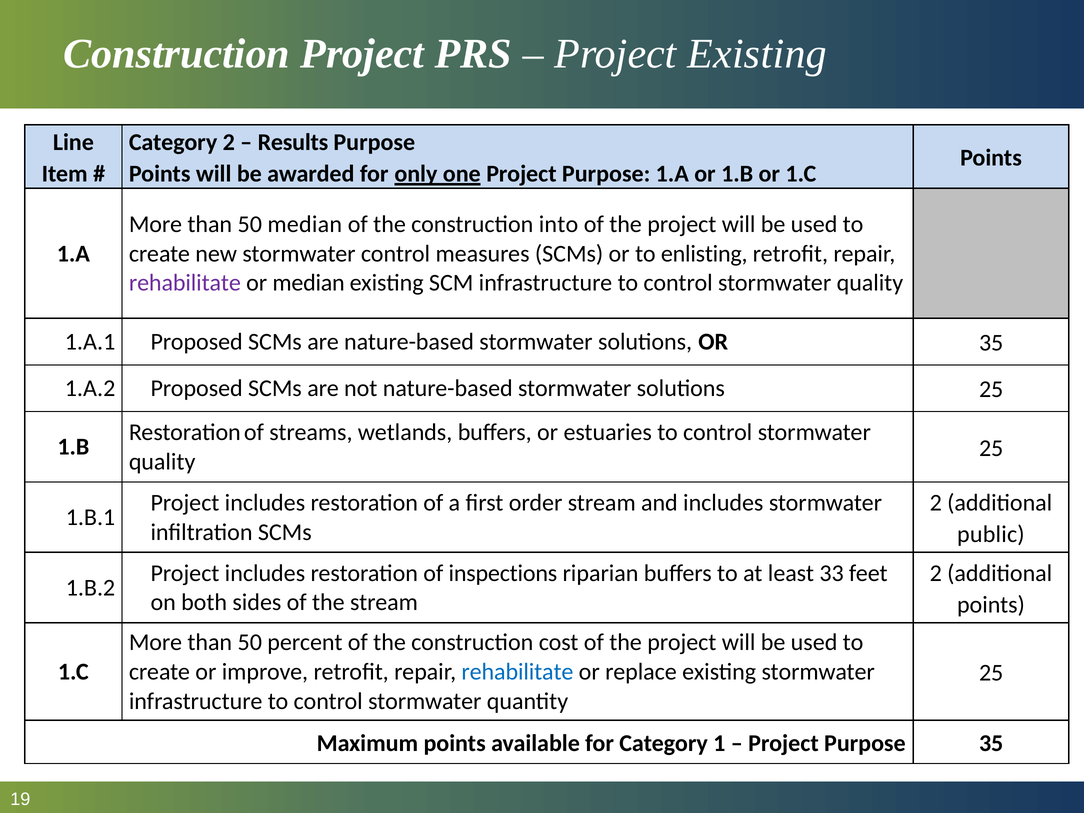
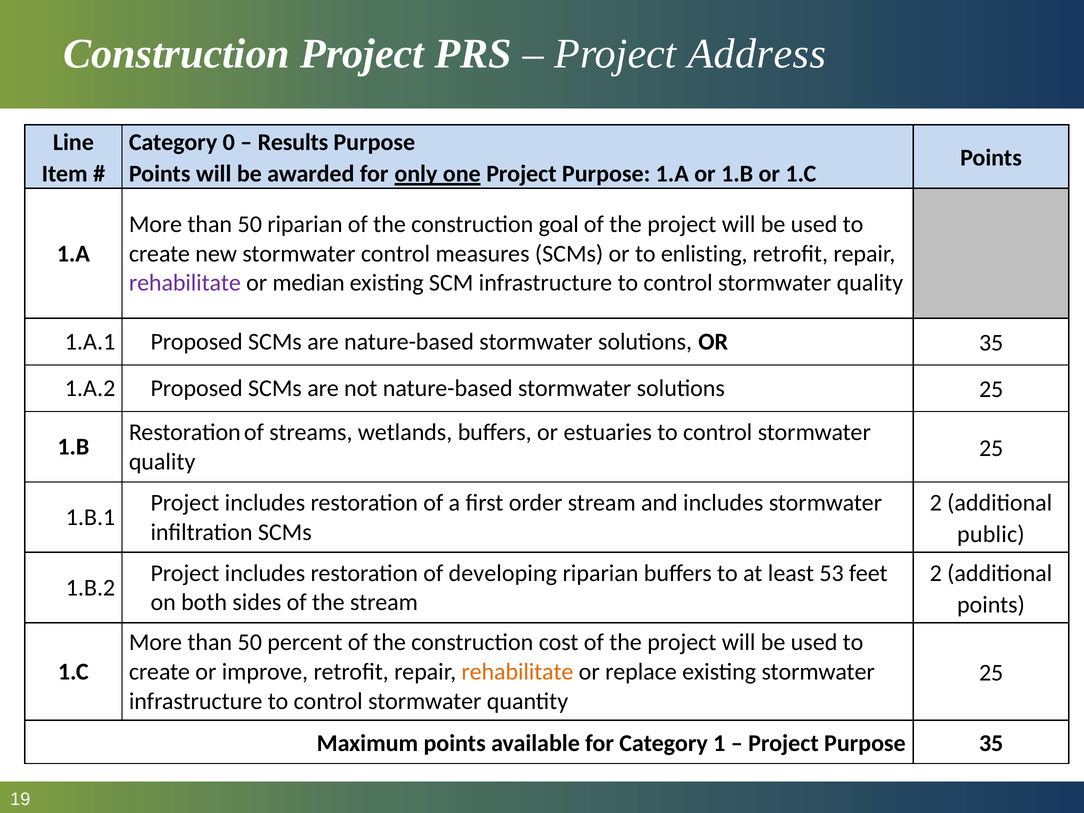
Project Existing: Existing -> Address
Category 2: 2 -> 0
50 median: median -> riparian
into: into -> goal
inspections: inspections -> developing
33: 33 -> 53
rehabilitate at (517, 672) colour: blue -> orange
